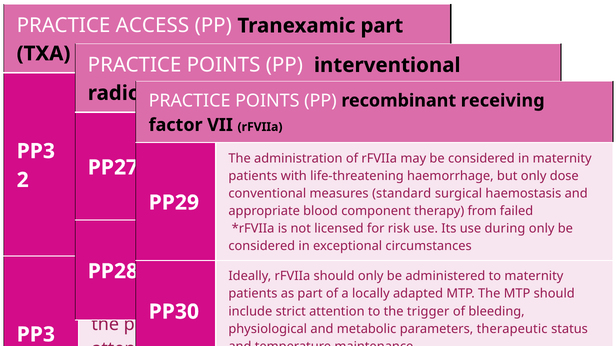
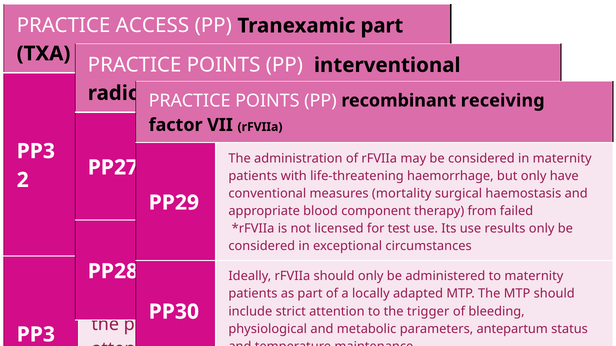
only dose: dose -> have
standard: standard -> mortality
for risk: risk -> test
during: during -> results
parameters therapeutic: therapeutic -> antepartum
